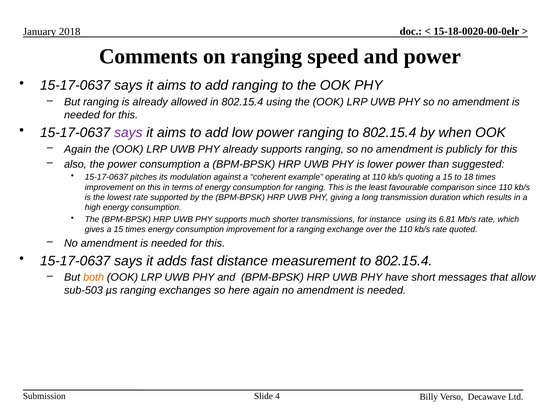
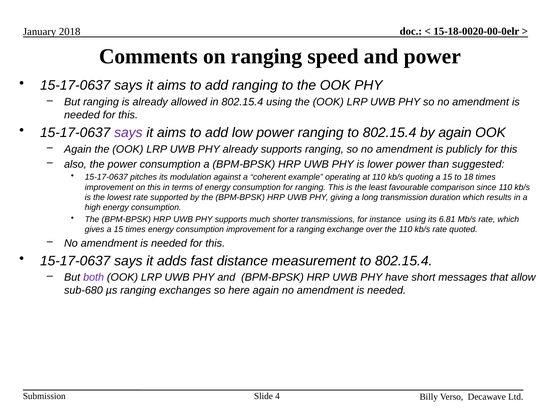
by when: when -> again
both colour: orange -> purple
sub-503: sub-503 -> sub-680
